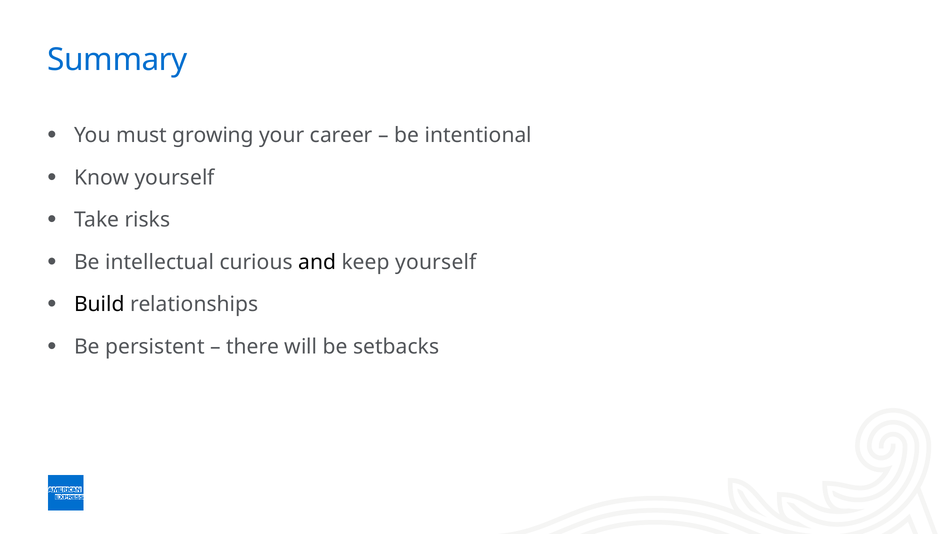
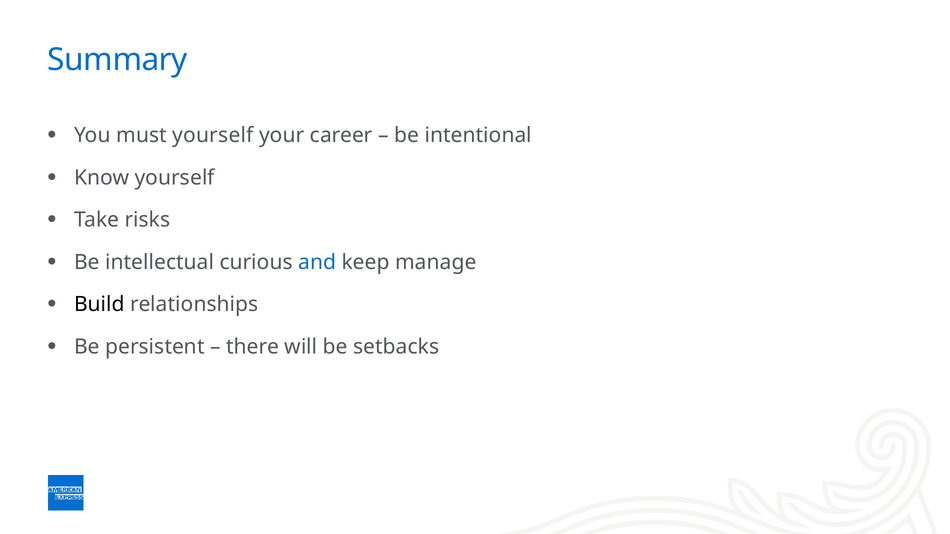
must growing: growing -> yourself
and colour: black -> blue
keep yourself: yourself -> manage
